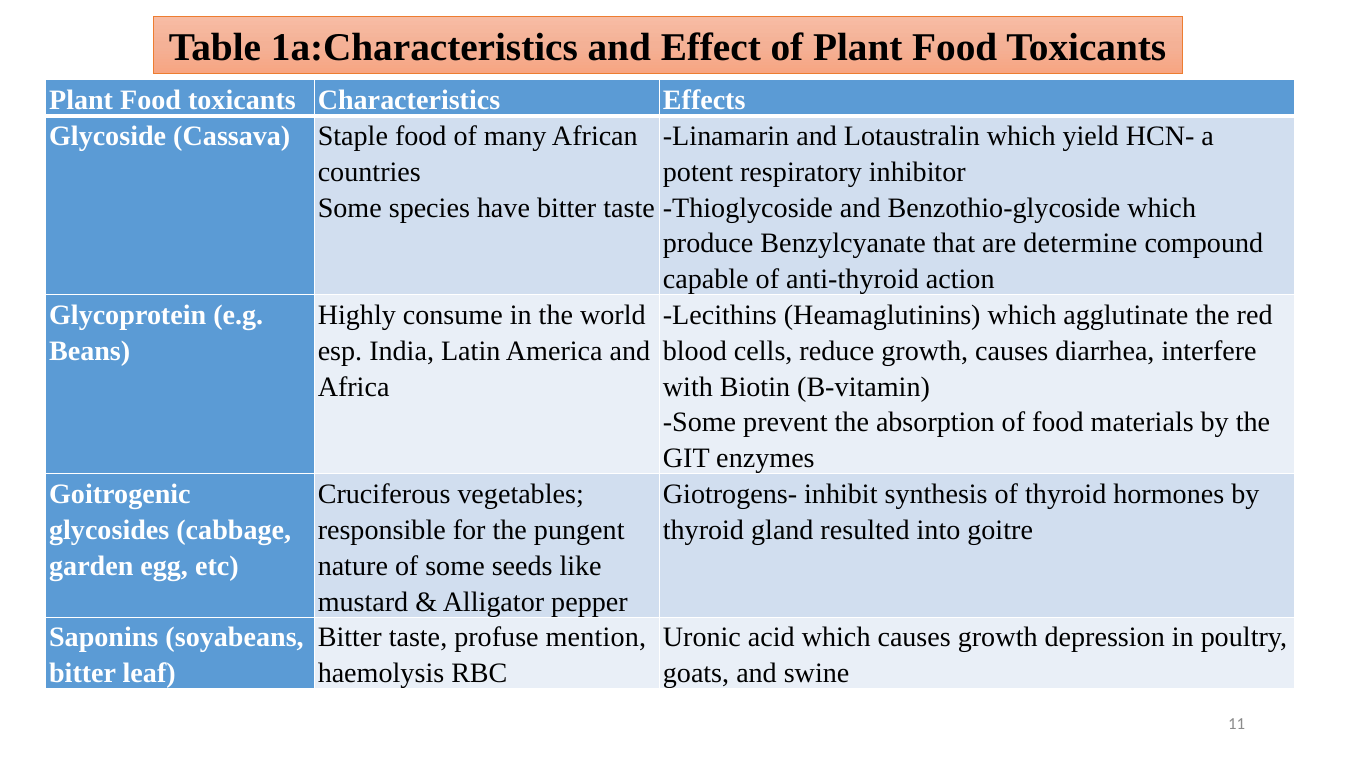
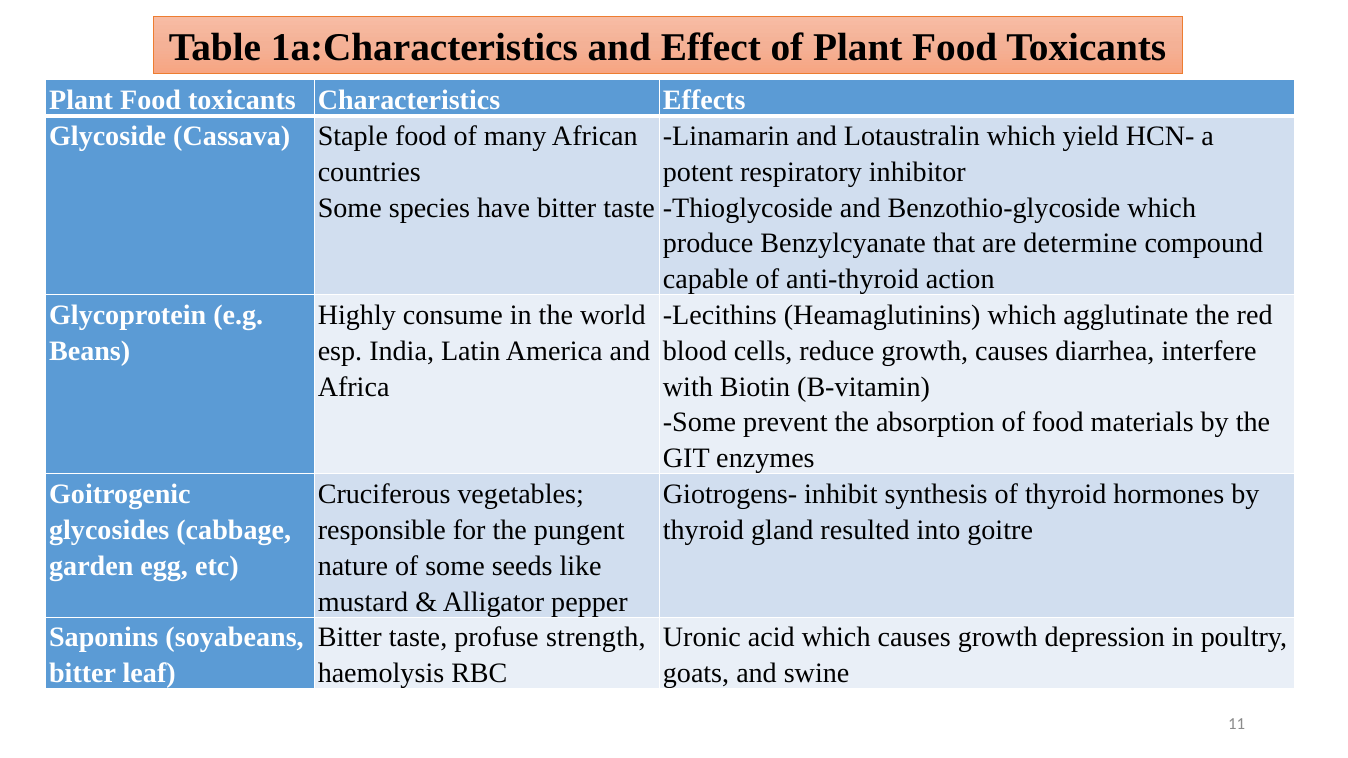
mention: mention -> strength
